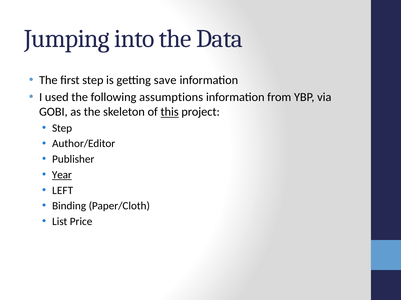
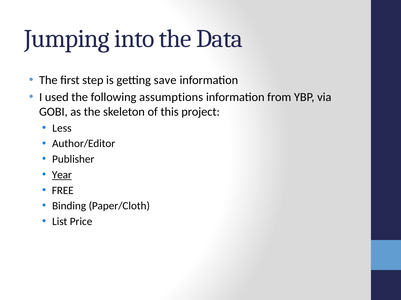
this underline: present -> none
Step at (62, 128): Step -> Less
LEFT: LEFT -> FREE
